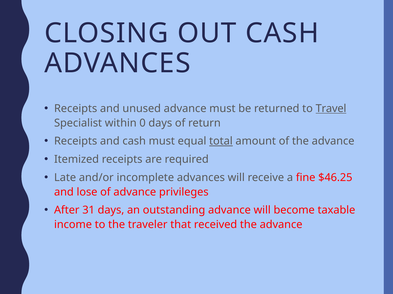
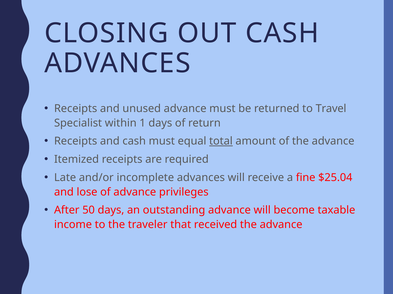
Travel underline: present -> none
0: 0 -> 1
$46.25: $46.25 -> $25.04
31: 31 -> 50
